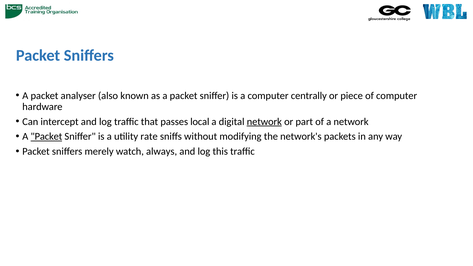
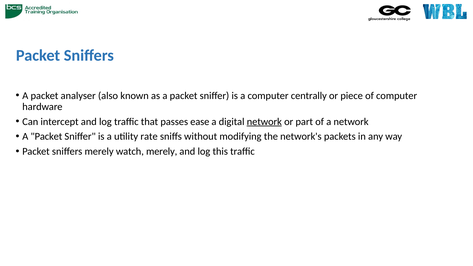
local: local -> ease
Packet at (46, 137) underline: present -> none
watch always: always -> merely
